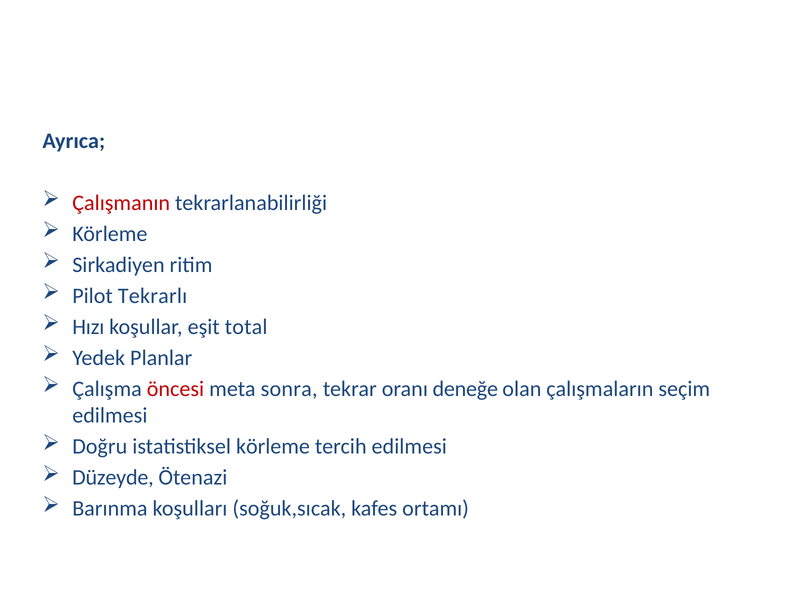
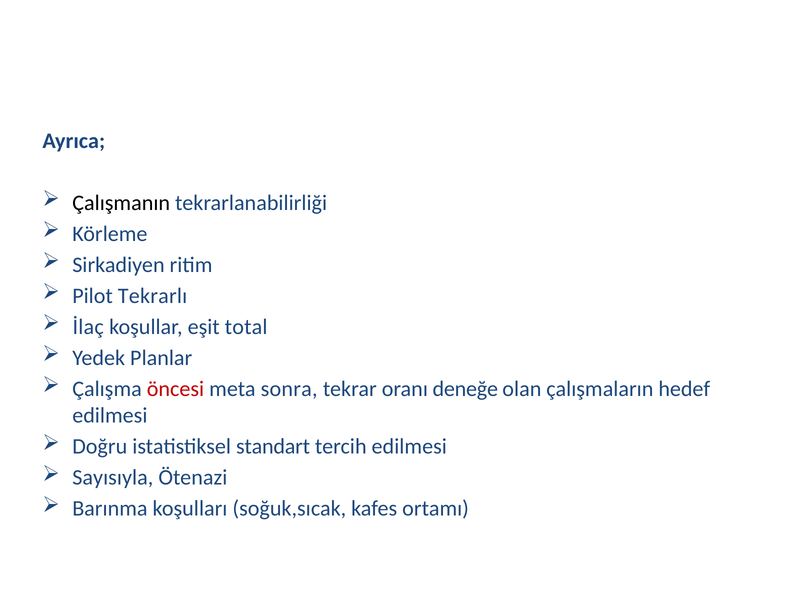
Çalışmanın colour: red -> black
Hızı: Hızı -> İlaç
seçim: seçim -> hedef
istatistiksel körleme: körleme -> standart
Düzeyde: Düzeyde -> Sayısıyla
